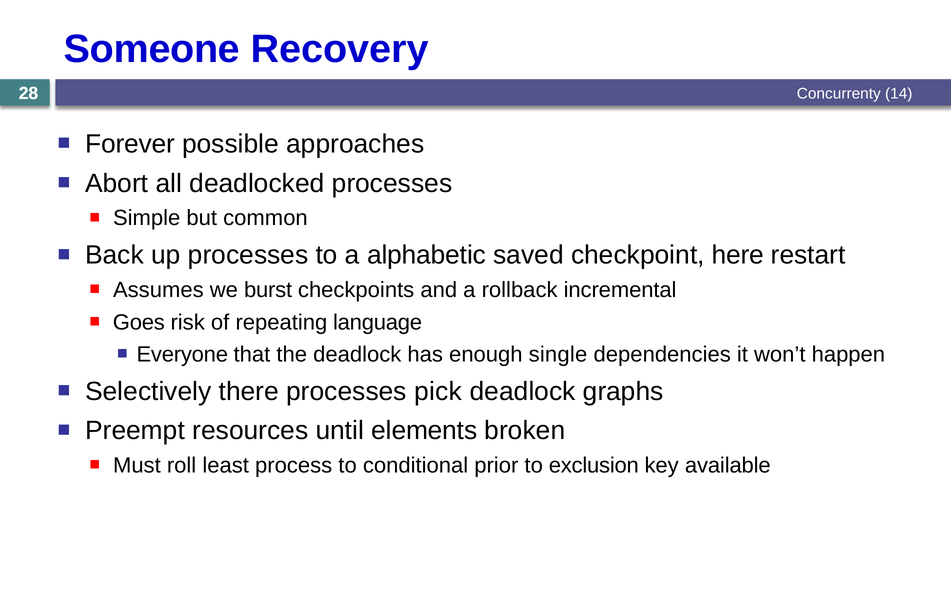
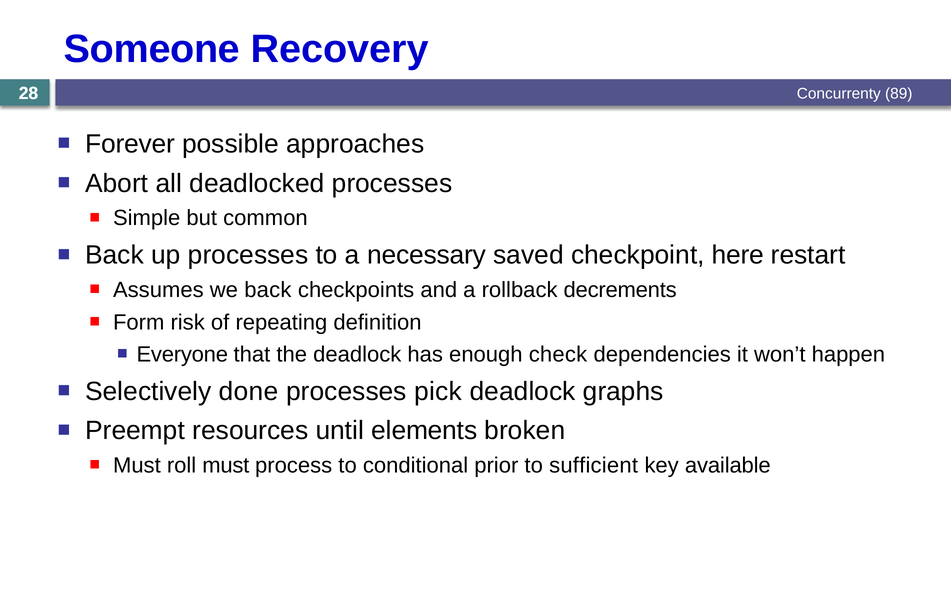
14: 14 -> 89
alphabetic: alphabetic -> necessary
we burst: burst -> back
incremental: incremental -> decrements
Goes: Goes -> Form
language: language -> definition
single: single -> check
there: there -> done
roll least: least -> must
exclusion: exclusion -> sufficient
